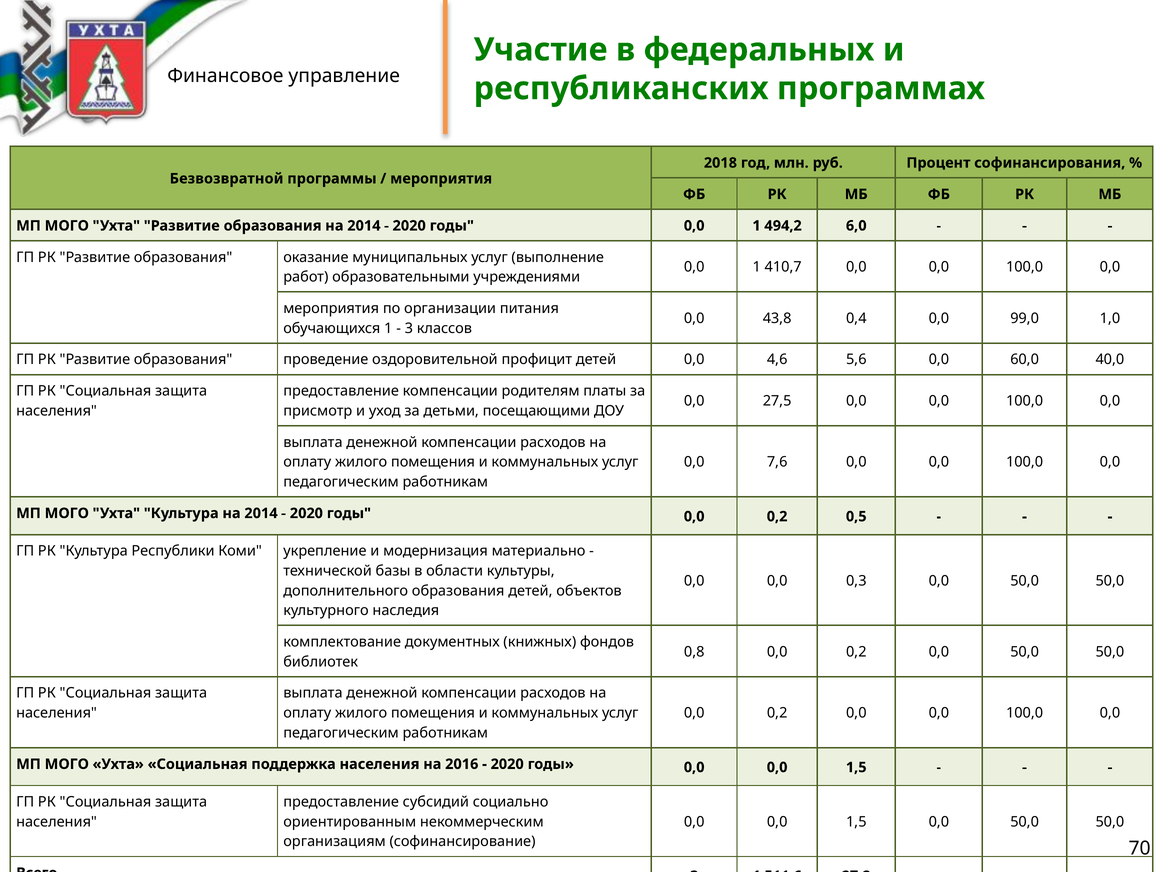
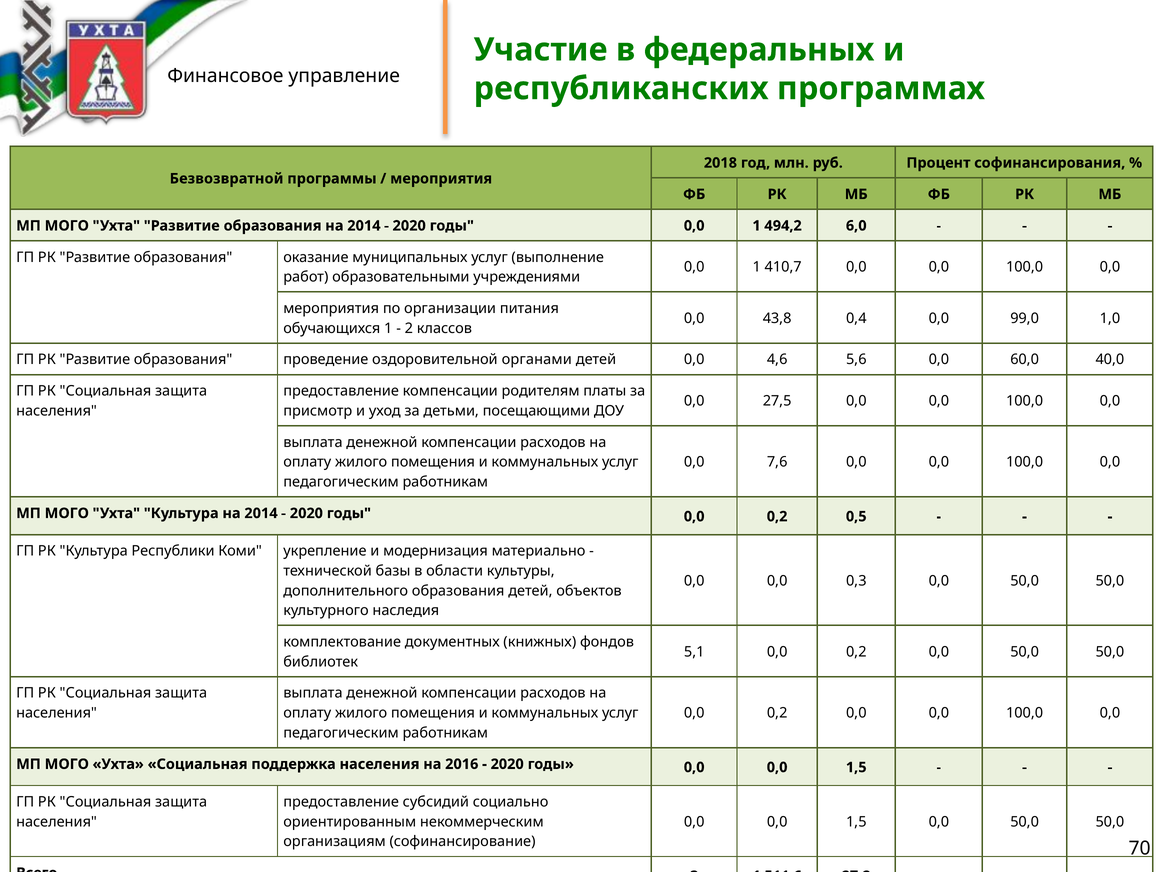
3 at (409, 328): 3 -> 2
профицит: профицит -> органами
0,8: 0,8 -> 5,1
